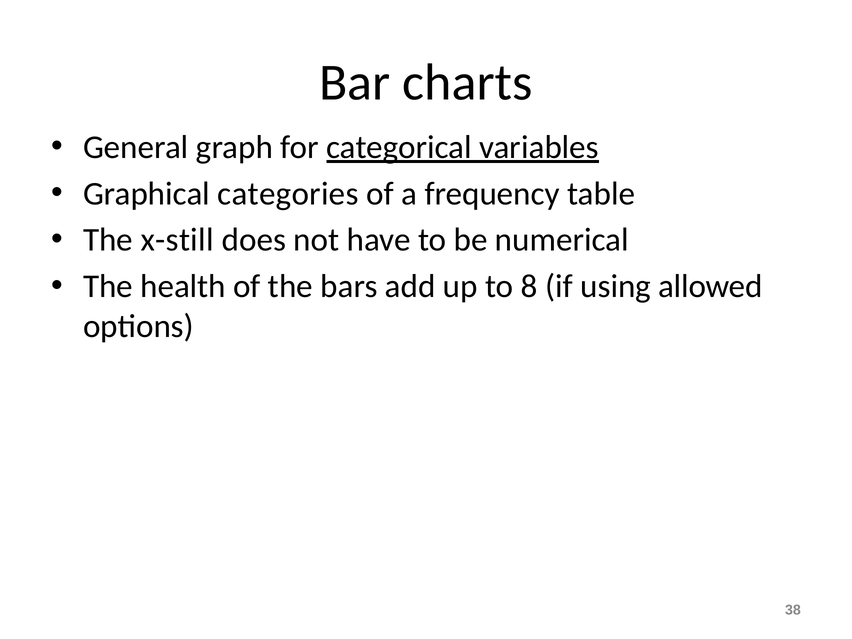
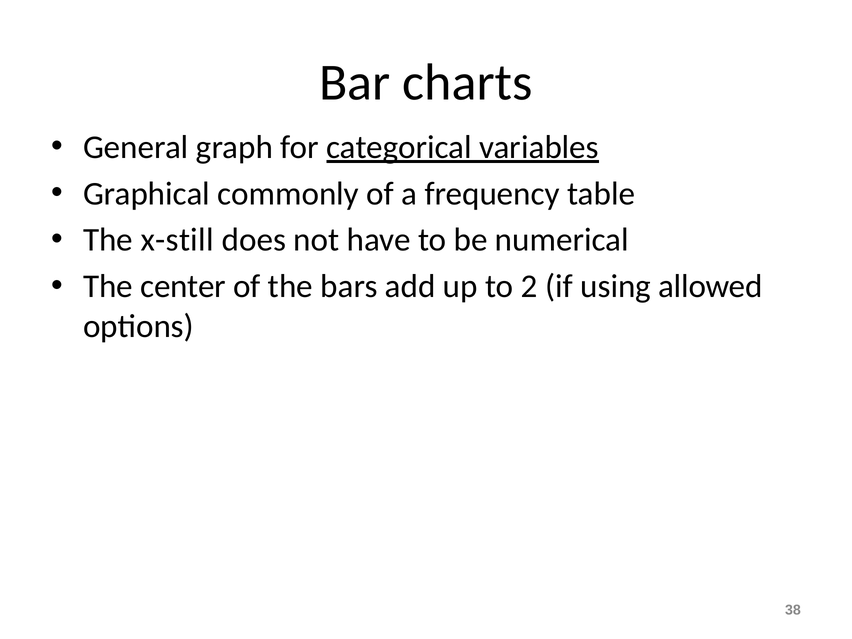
categories: categories -> commonly
health: health -> center
8: 8 -> 2
